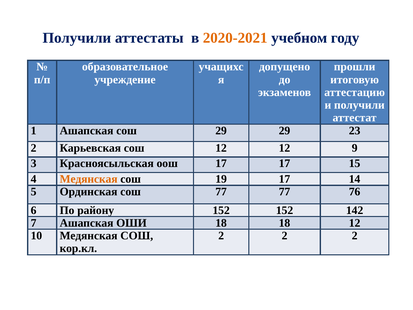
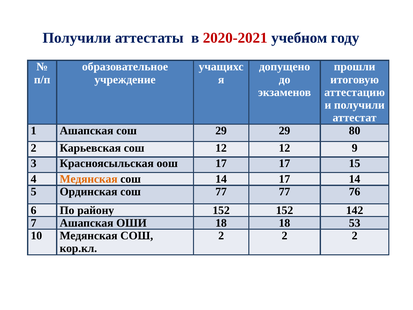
2020-2021 colour: orange -> red
23: 23 -> 80
сош 19: 19 -> 14
18 12: 12 -> 53
